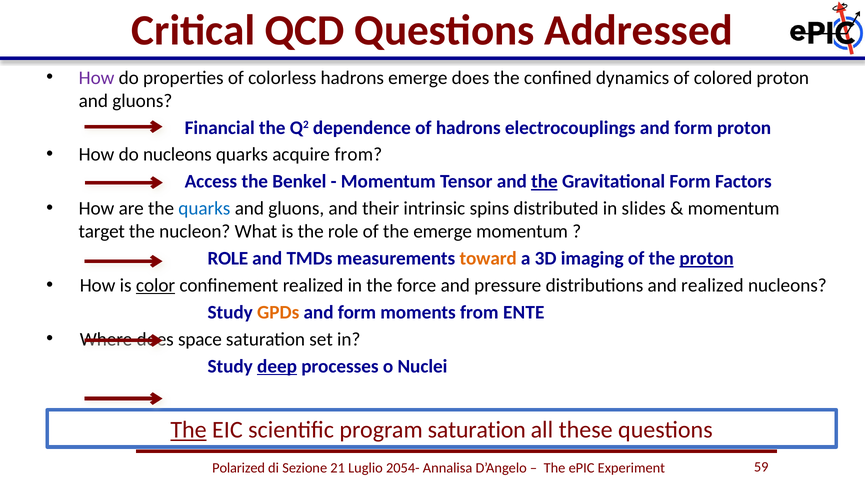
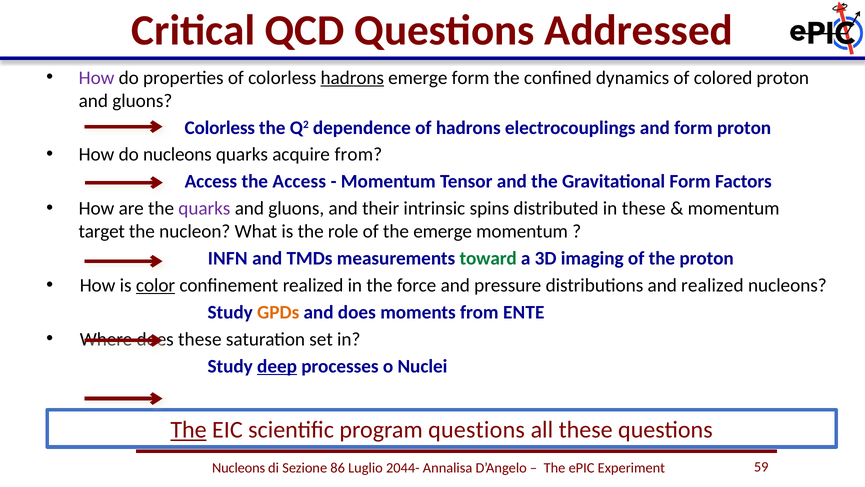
hadrons at (352, 78) underline: none -> present
emerge does: does -> form
Financial at (220, 128): Financial -> Colorless
the Benkel: Benkel -> Access
the at (544, 181) underline: present -> none
quarks at (204, 208) colour: blue -> purple
in slides: slides -> these
ROLE at (228, 258): ROLE -> INFN
toward colour: orange -> green
proton at (707, 258) underline: present -> none
form at (357, 312): form -> does
space at (200, 339): space -> these
program saturation: saturation -> questions
Polarized at (239, 467): Polarized -> Nucleons
21: 21 -> 86
2054-: 2054- -> 2044-
